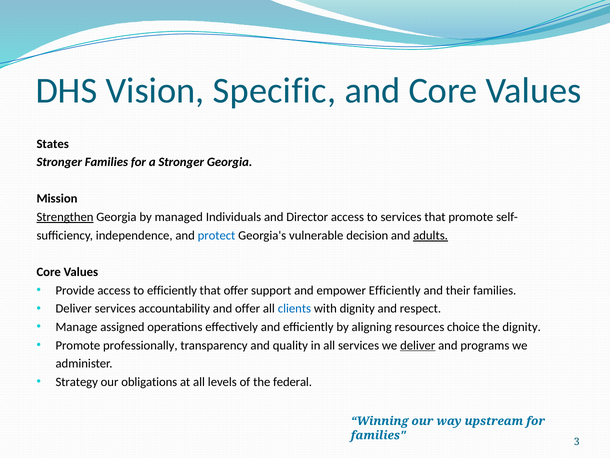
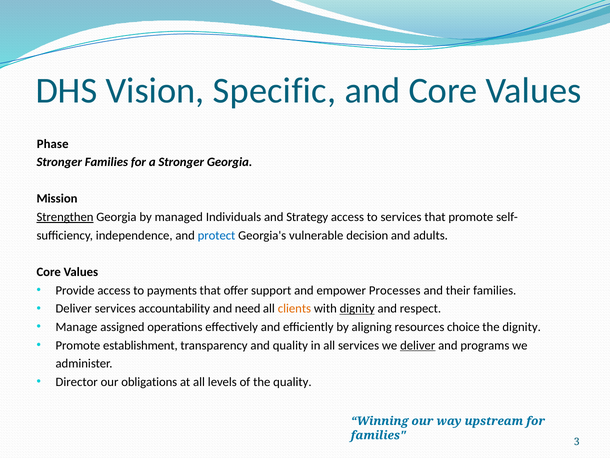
States: States -> Phase
Director: Director -> Strategy
adults underline: present -> none
to efficiently: efficiently -> payments
empower Efficiently: Efficiently -> Processes
and offer: offer -> need
clients colour: blue -> orange
dignity at (357, 308) underline: none -> present
professionally: professionally -> establishment
Strategy: Strategy -> Director
the federal: federal -> quality
